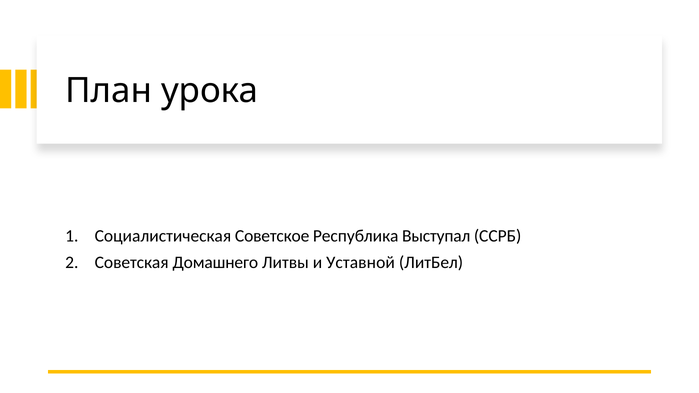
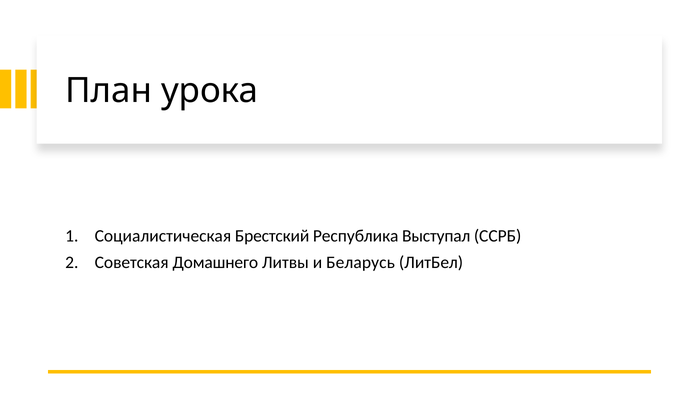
Советское: Советское -> Брестский
Уставной: Уставной -> Беларусь
